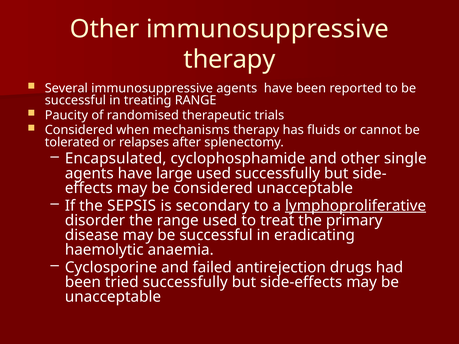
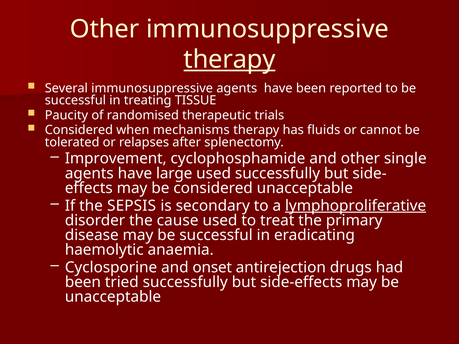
therapy at (230, 60) underline: none -> present
treating RANGE: RANGE -> TISSUE
Encapsulated: Encapsulated -> Improvement
the range: range -> cause
failed: failed -> onset
